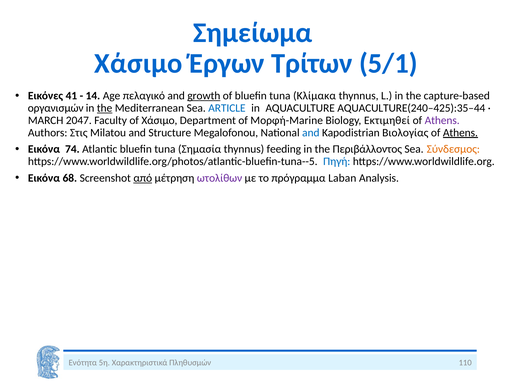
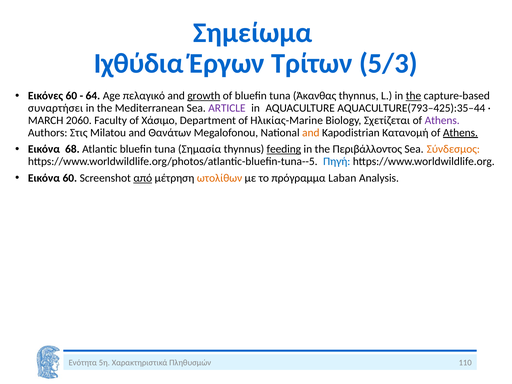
Χάσιμο at (138, 64): Χάσιμο -> Ιχθύδια
5/1: 5/1 -> 5/3
Εικόνες 41: 41 -> 60
14: 14 -> 64
Κλίμακα: Κλίμακα -> Άκανθας
the at (413, 96) underline: none -> present
οργανισμών: οργανισμών -> συναρτήσει
the at (105, 108) underline: present -> none
ARTICLE colour: blue -> purple
AQUACULTURE(240–425):35–44: AQUACULTURE(240–425):35–44 -> AQUACULTURE(793–425):35–44
2047: 2047 -> 2060
Μορφή-Marine: Μορφή-Marine -> Ηλικίας-Marine
Εκτιμηθεί: Εκτιμηθεί -> Σχετίζεται
Structure: Structure -> Θανάτων
and at (311, 133) colour: blue -> orange
Βιολογίας: Βιολογίας -> Κατανομή
74: 74 -> 68
feeding underline: none -> present
Εικόνα 68: 68 -> 60
ωτολίθων colour: purple -> orange
